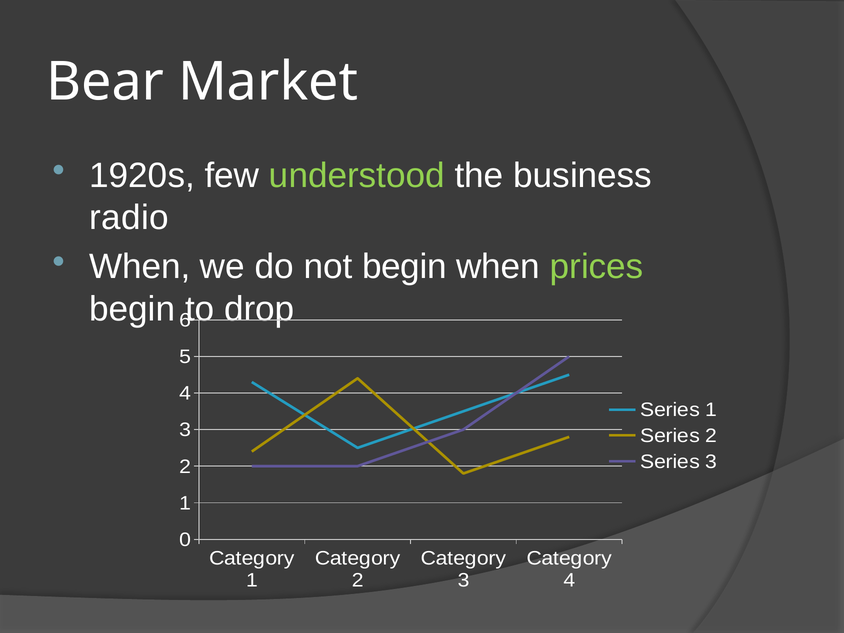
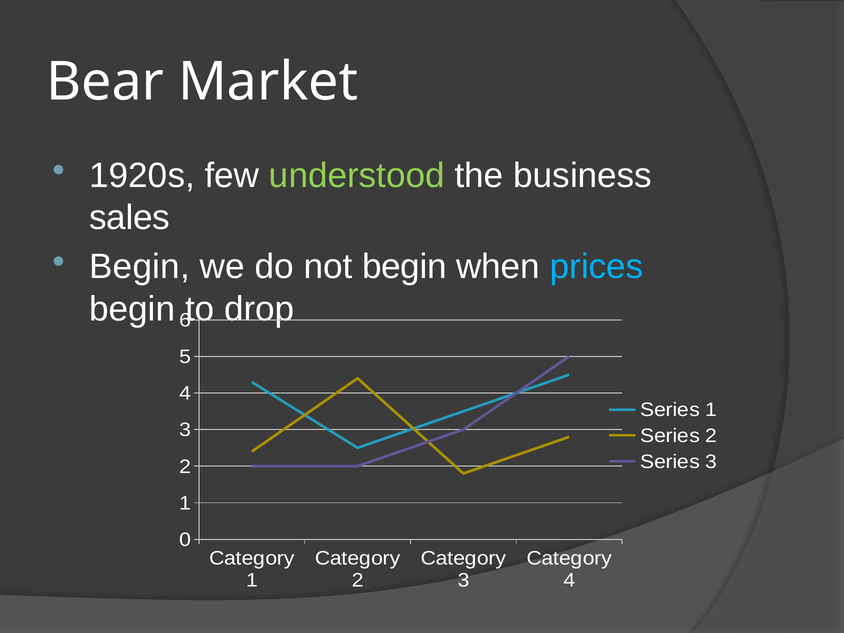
radio: radio -> sales
When at (140, 267): When -> Begin
prices colour: light green -> light blue
